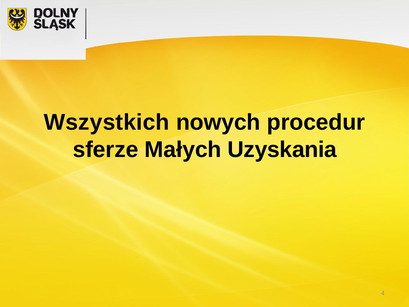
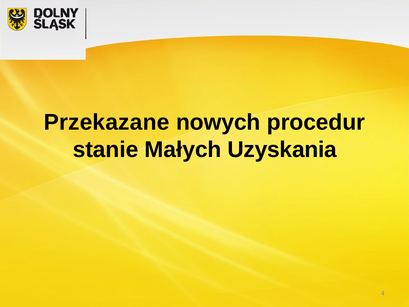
Wszystkich: Wszystkich -> Przekazane
sferze: sferze -> stanie
